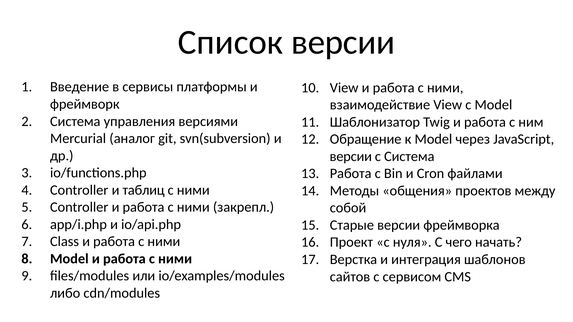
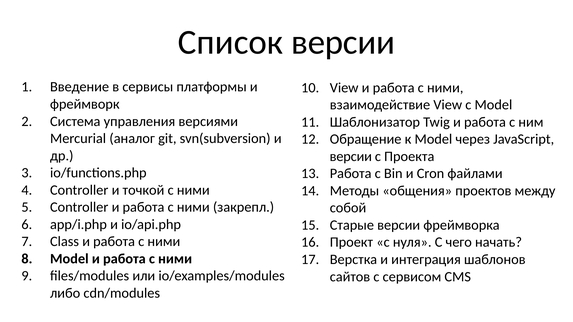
с Система: Система -> Проекта
таблиц: таблиц -> точкой
